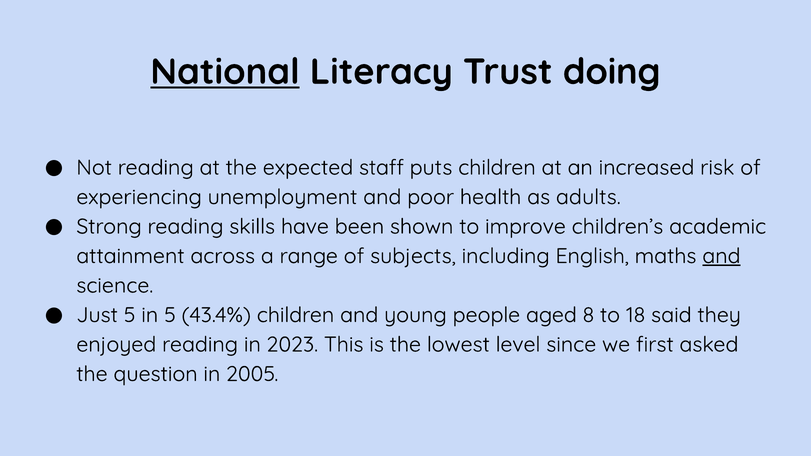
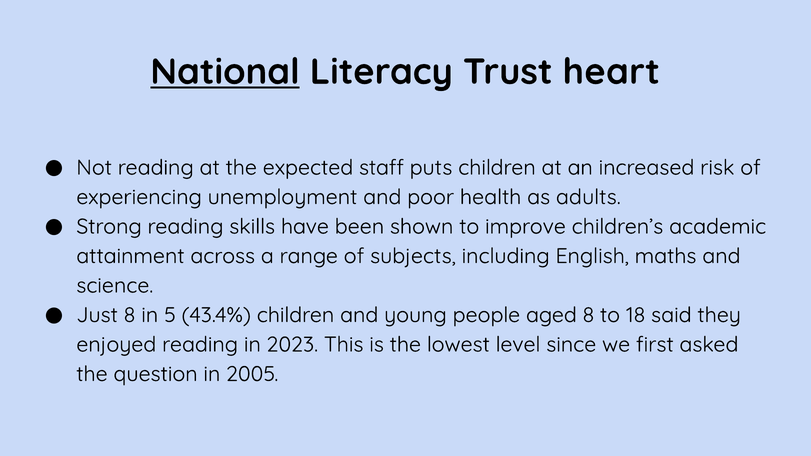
doing: doing -> heart
and at (721, 256) underline: present -> none
Just 5: 5 -> 8
